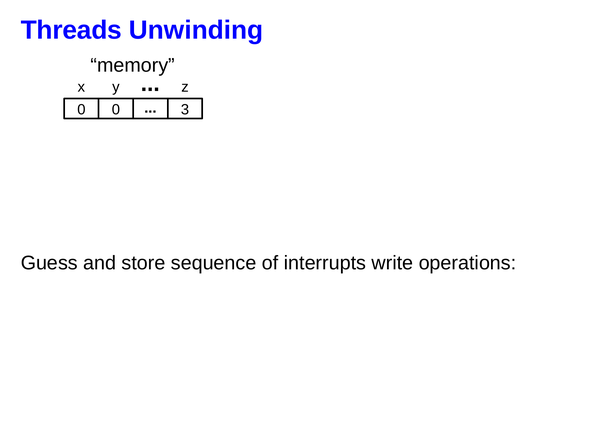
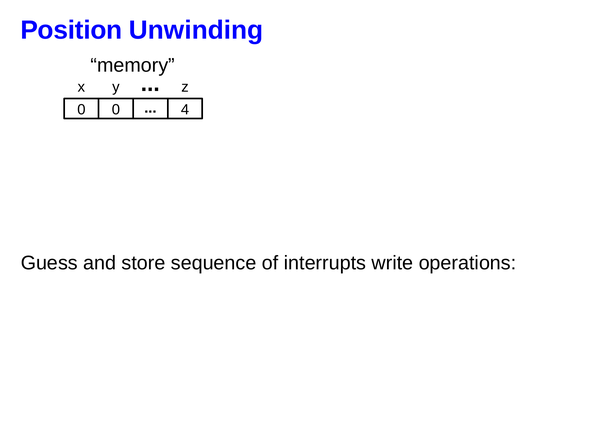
Threads: Threads -> Position
3: 3 -> 4
